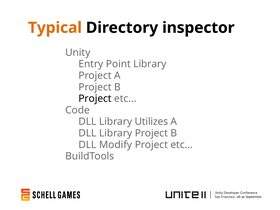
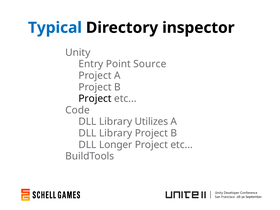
Typical colour: orange -> blue
Point Library: Library -> Source
Modify: Modify -> Longer
